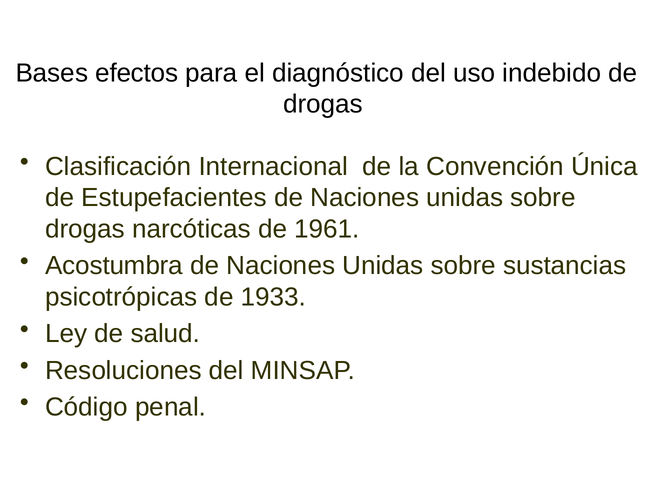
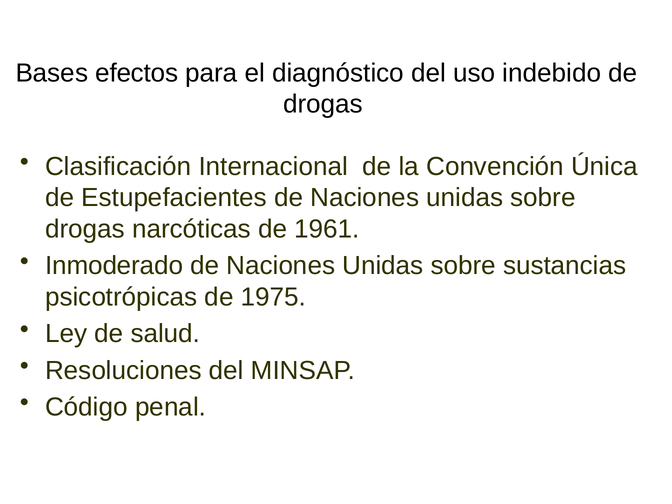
Acostumbra: Acostumbra -> Inmoderado
1933: 1933 -> 1975
